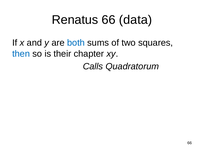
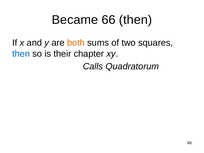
Renatus: Renatus -> Became
66 data: data -> then
both colour: blue -> orange
